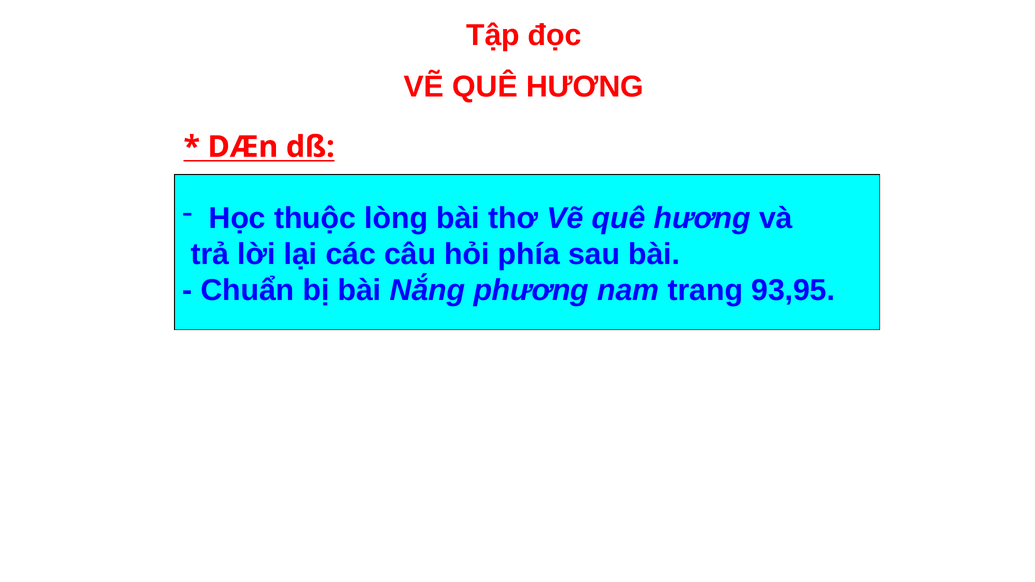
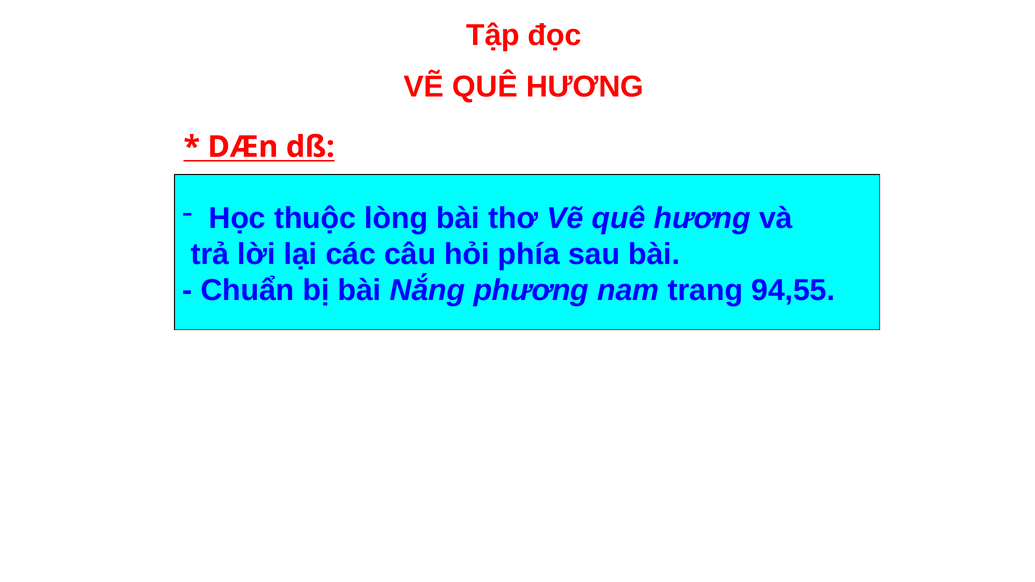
93,95: 93,95 -> 94,55
